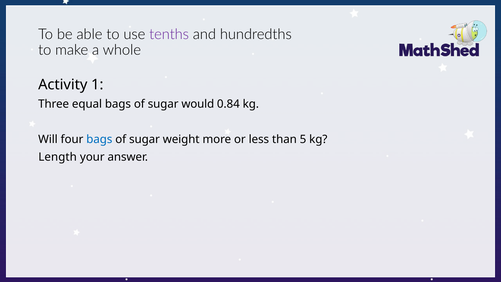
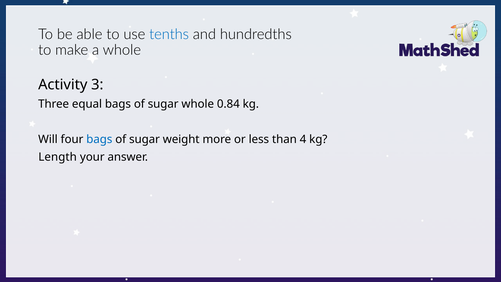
tenths colour: purple -> blue
1: 1 -> 3
sugar would: would -> whole
5: 5 -> 4
